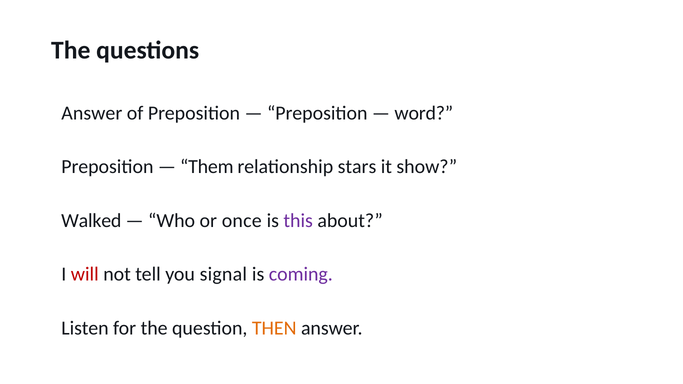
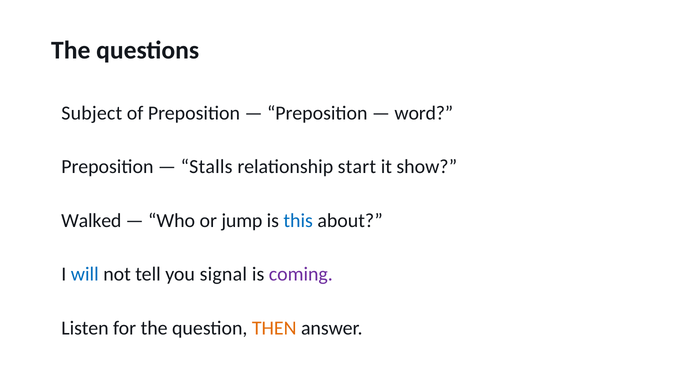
Answer at (92, 113): Answer -> Subject
Them: Them -> Stalls
stars: stars -> start
once: once -> jump
this colour: purple -> blue
will colour: red -> blue
